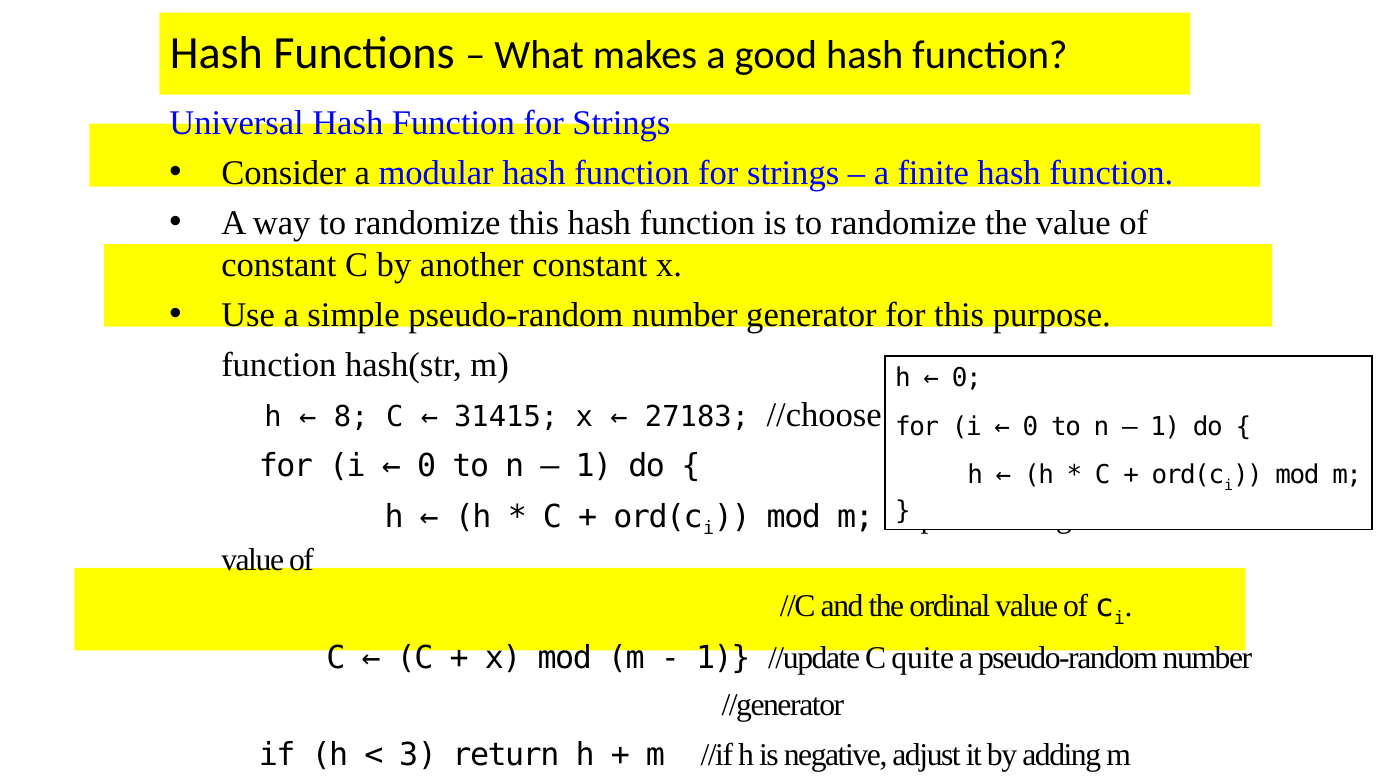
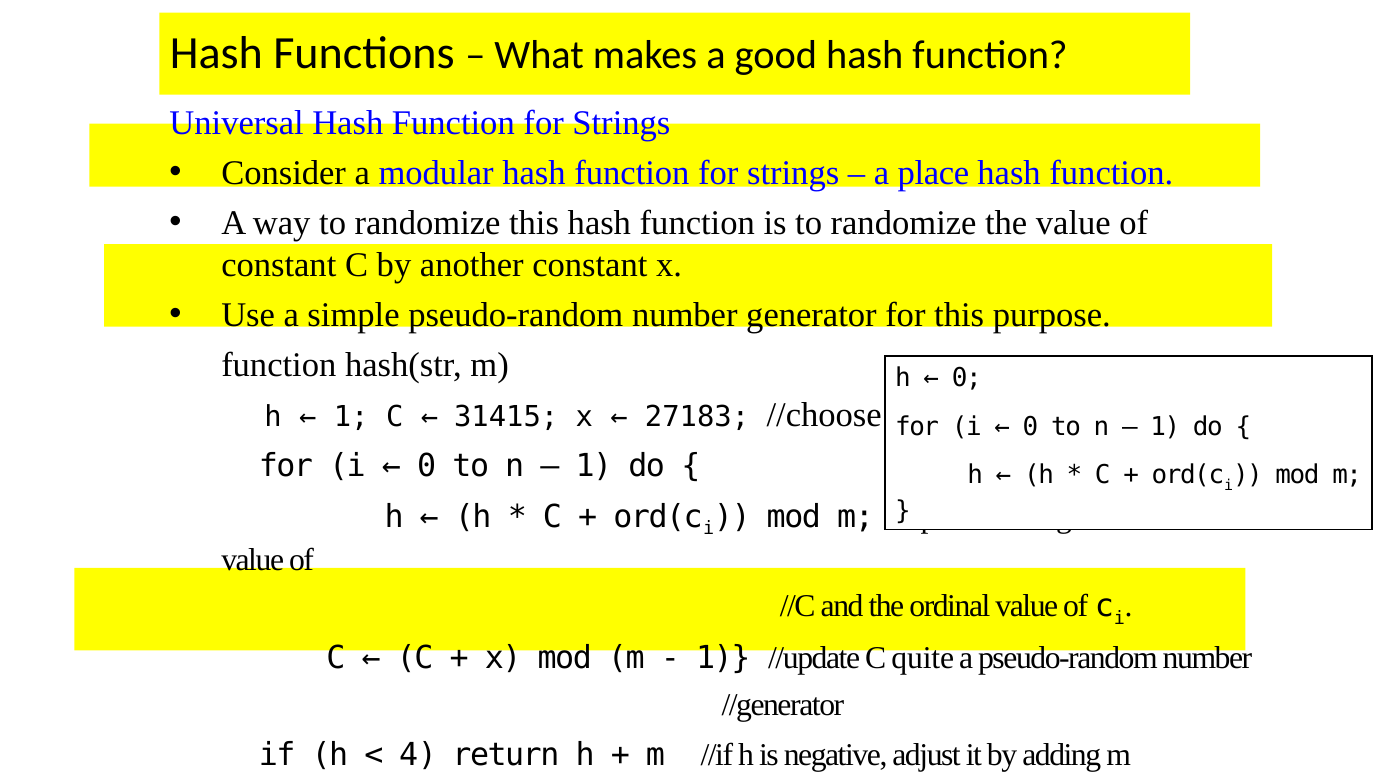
finite: finite -> place
8 at (351, 417): 8 -> 1
3: 3 -> 4
